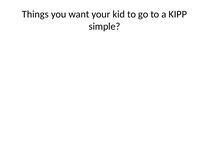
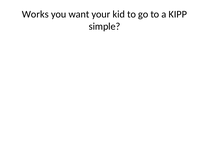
Things: Things -> Works
